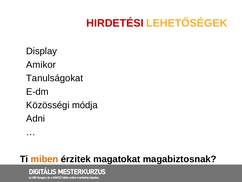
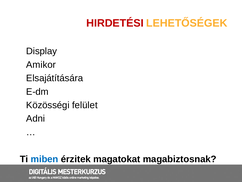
Tanulságokat: Tanulságokat -> Elsajátítására
módja: módja -> felület
miben colour: orange -> blue
